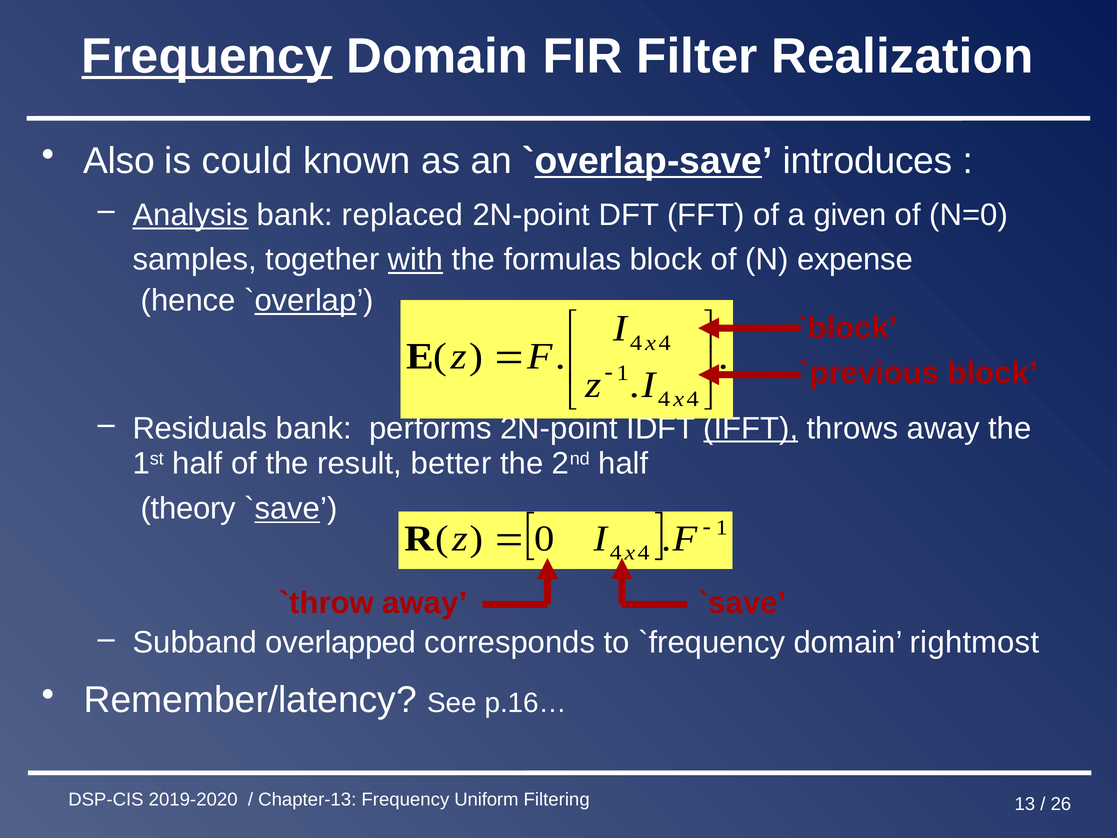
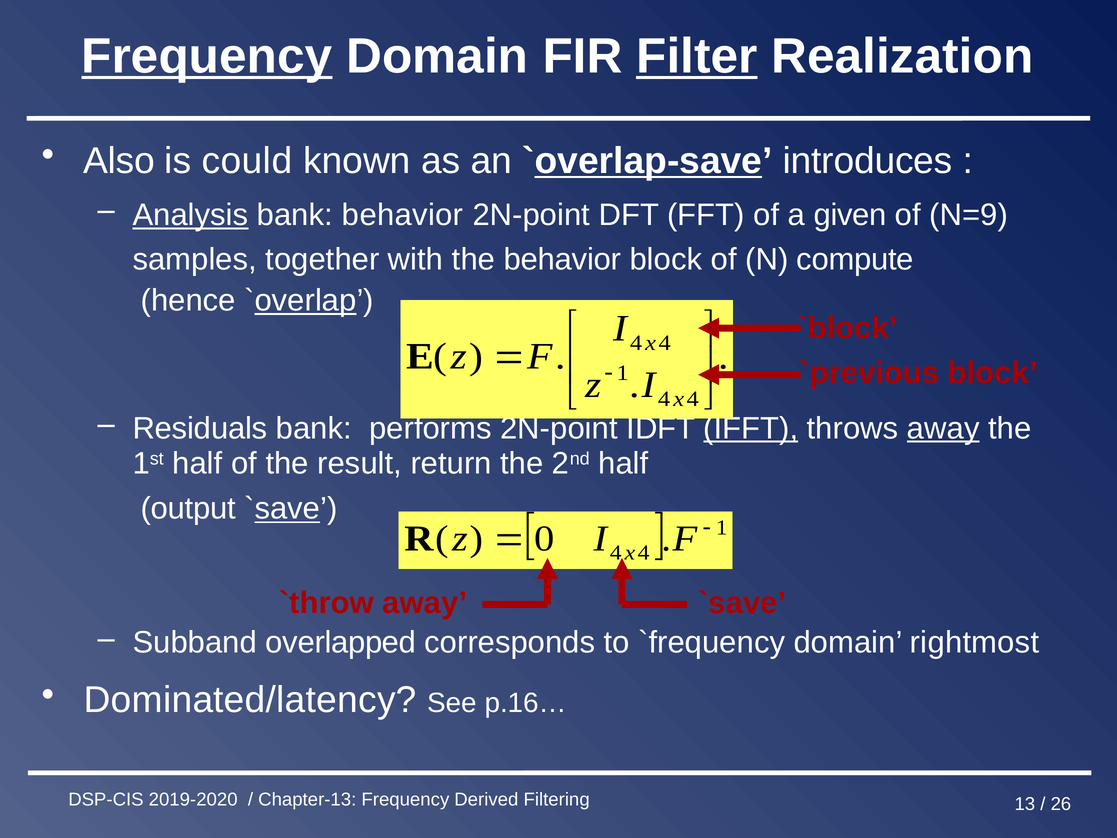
Filter underline: none -> present
bank replaced: replaced -> behavior
N=0: N=0 -> N=9
with underline: present -> none
the formulas: formulas -> behavior
expense: expense -> compute
away at (943, 428) underline: none -> present
better: better -> return
theory: theory -> output
Remember/latency: Remember/latency -> Dominated/latency
Uniform: Uniform -> Derived
